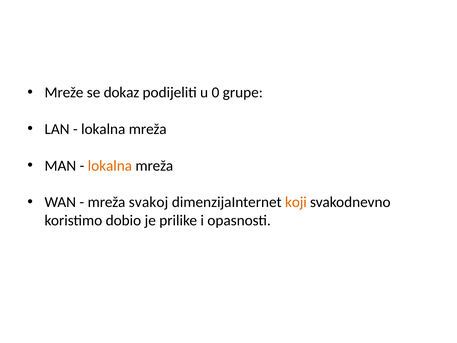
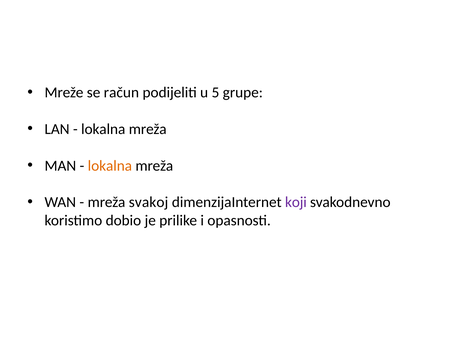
dokaz: dokaz -> račun
0: 0 -> 5
koji colour: orange -> purple
